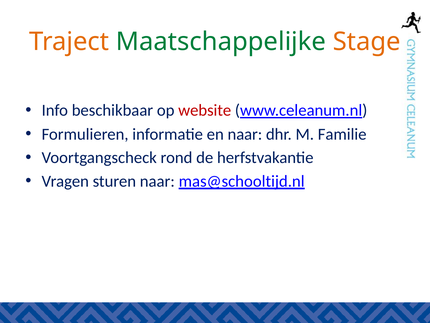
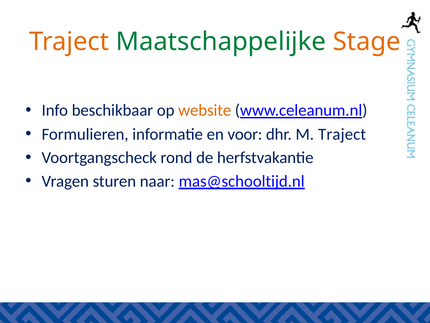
website colour: red -> orange
en naar: naar -> voor
M Familie: Familie -> Traject
